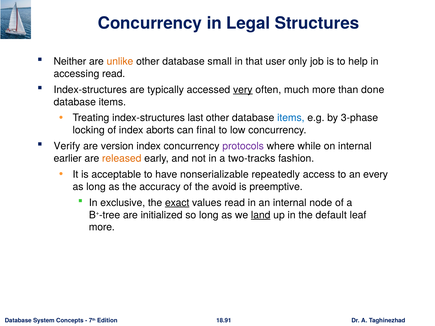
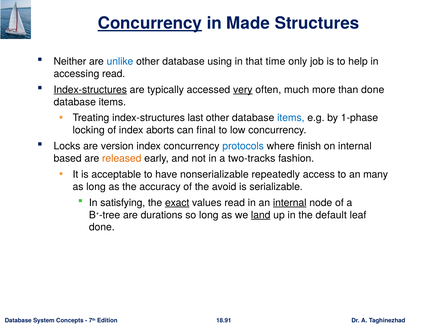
Concurrency at (150, 23) underline: none -> present
Legal: Legal -> Made
unlike colour: orange -> blue
small: small -> using
user: user -> time
Index-structures at (90, 90) underline: none -> present
3-phase: 3-phase -> 1-phase
Verify: Verify -> Locks
protocols colour: purple -> blue
while: while -> finish
earlier: earlier -> based
every: every -> many
preemptive: preemptive -> serializable
exclusive: exclusive -> satisfying
internal at (290, 203) underline: none -> present
initialized: initialized -> durations
more at (102, 227): more -> done
